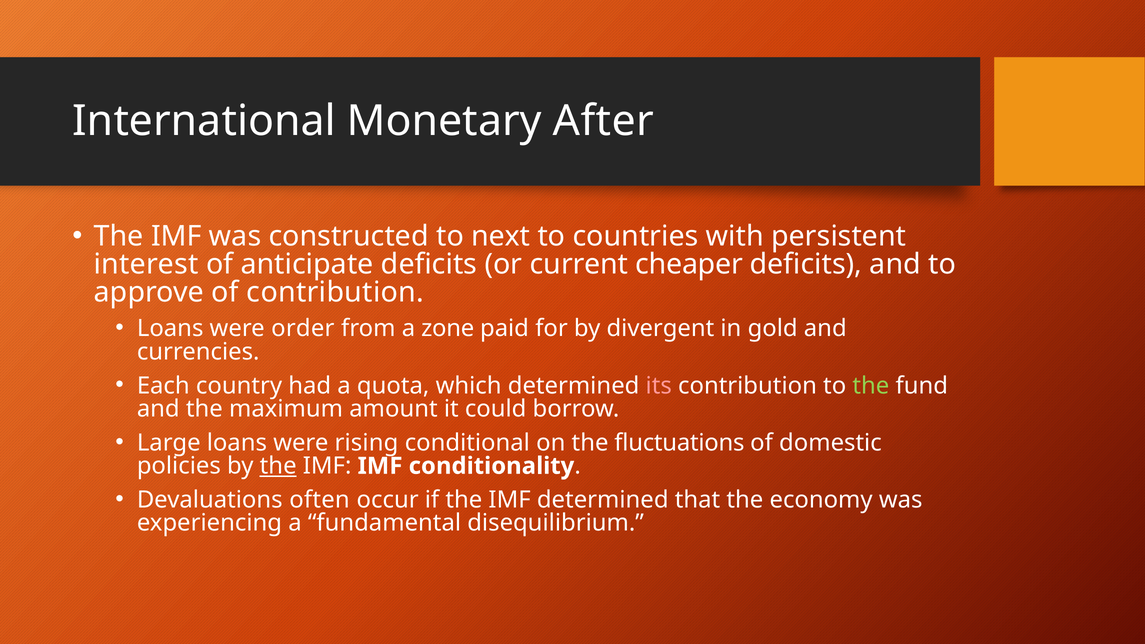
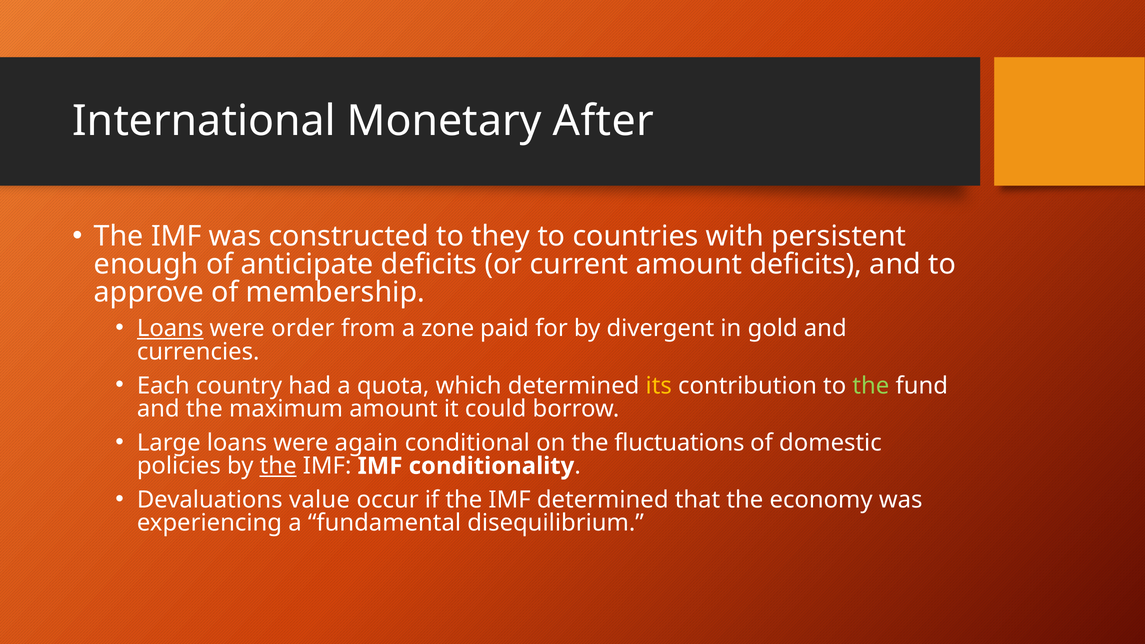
next: next -> they
interest: interest -> enough
current cheaper: cheaper -> amount
of contribution: contribution -> membership
Loans at (170, 329) underline: none -> present
its colour: pink -> yellow
rising: rising -> again
often: often -> value
